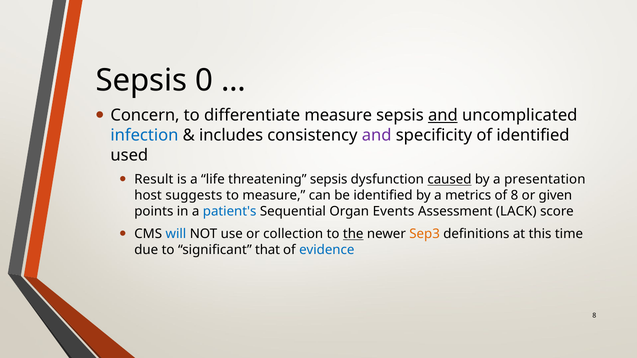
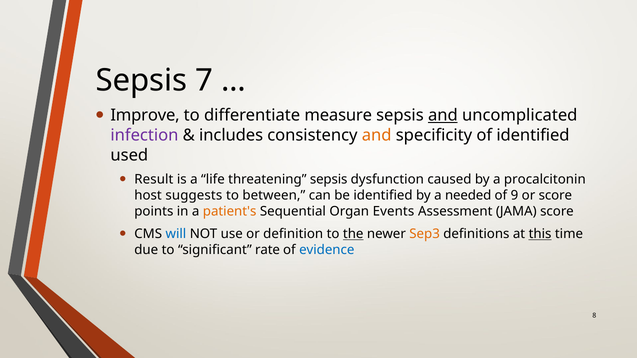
0: 0 -> 7
Concern: Concern -> Improve
infection colour: blue -> purple
and at (377, 135) colour: purple -> orange
caused underline: present -> none
presentation: presentation -> procalcitonin
to measure: measure -> between
metrics: metrics -> needed
of 8: 8 -> 9
or given: given -> score
patient's colour: blue -> orange
LACK: LACK -> JAMA
collection: collection -> definition
this underline: none -> present
that: that -> rate
